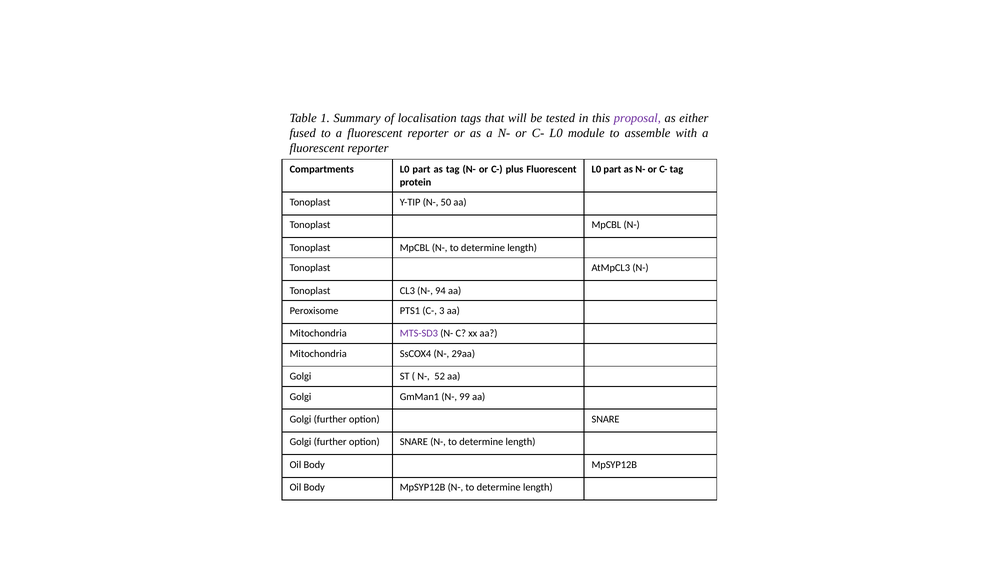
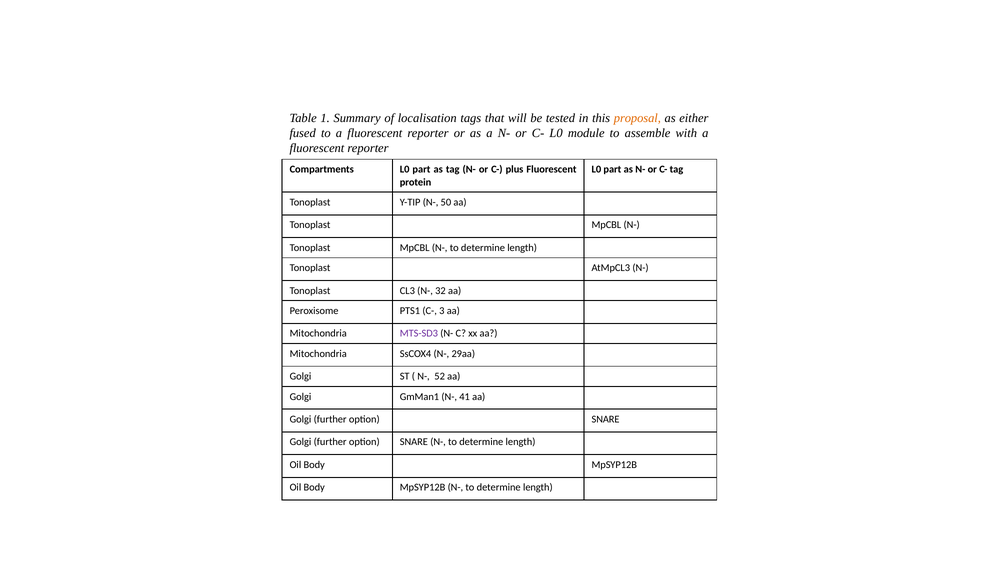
proposal colour: purple -> orange
94: 94 -> 32
99: 99 -> 41
